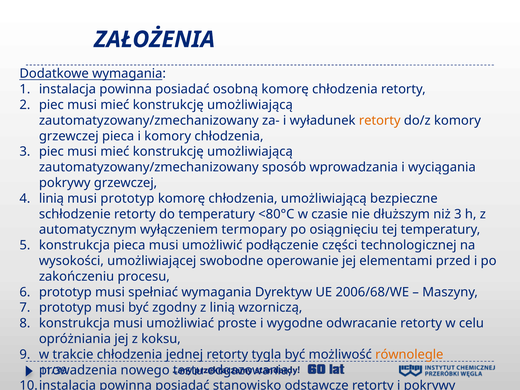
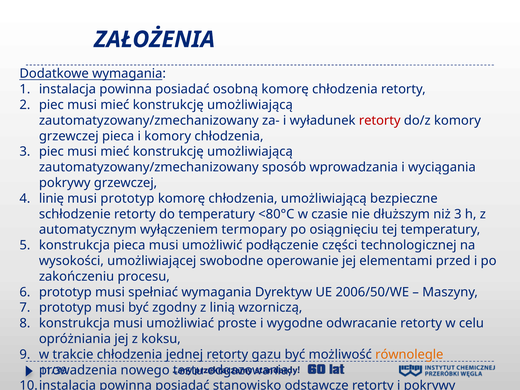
retorty at (380, 120) colour: orange -> red
linią at (51, 198): linią -> linię
2006/68/WE: 2006/68/WE -> 2006/50/WE
tygla: tygla -> gazu
